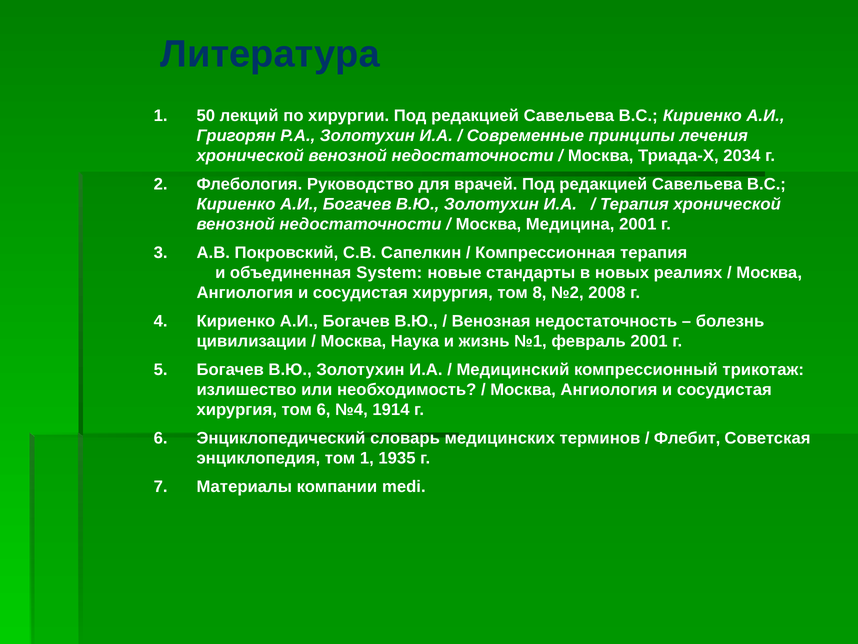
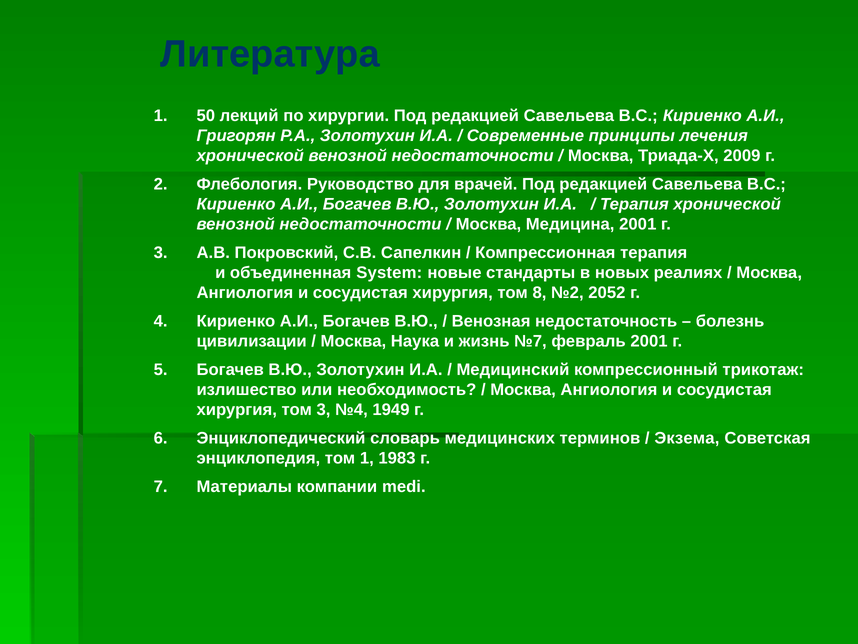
2034: 2034 -> 2009
2008: 2008 -> 2052
№1: №1 -> №7
том 6: 6 -> 3
1914: 1914 -> 1949
Флебит: Флебит -> Экзема
1935: 1935 -> 1983
